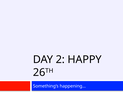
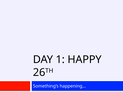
2: 2 -> 1
